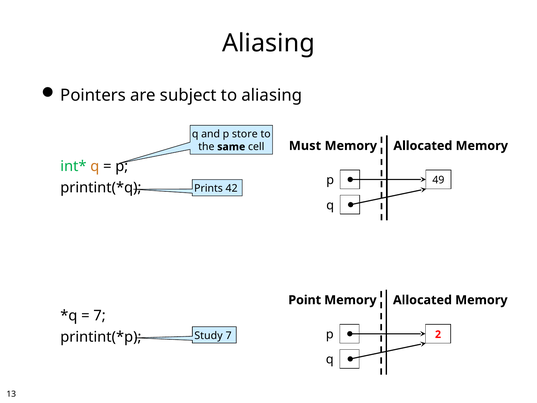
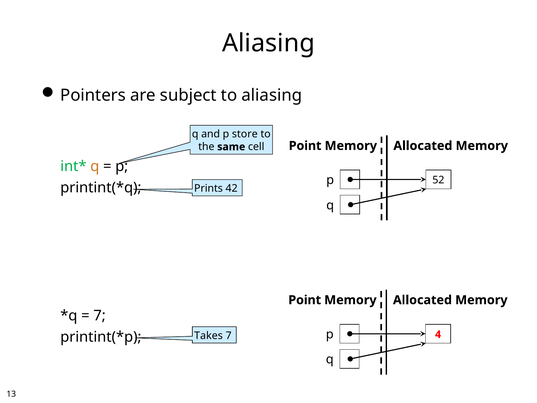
Must at (305, 146): Must -> Point
49: 49 -> 52
2: 2 -> 4
Study: Study -> Takes
